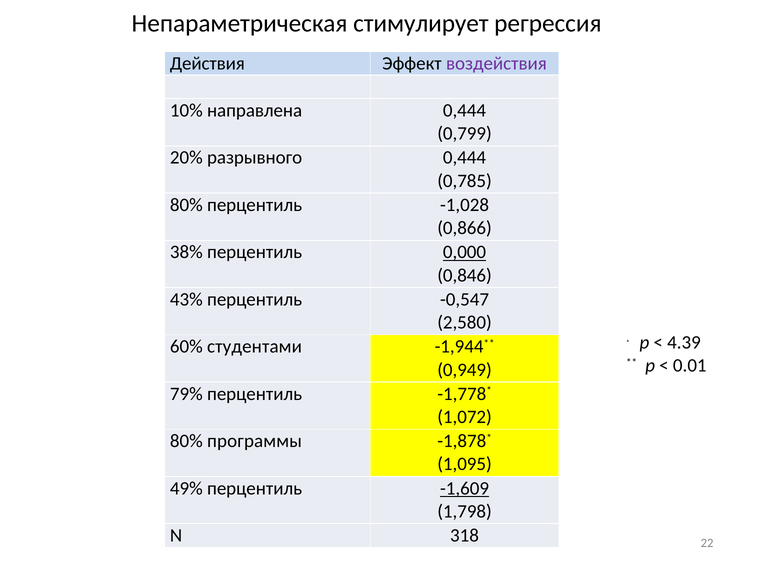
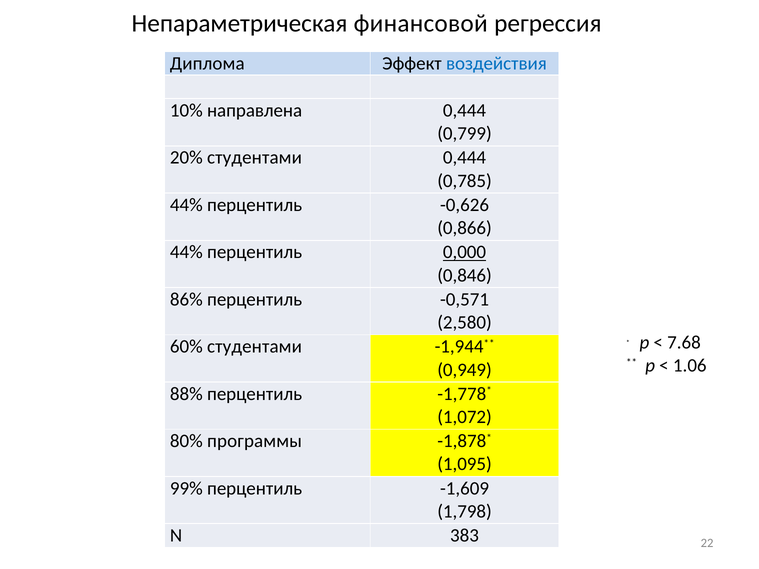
стимулирует: стимулирует -> финансовой
Действия: Действия -> Диплома
воздействия colour: purple -> blue
20% разрывного: разрывного -> студентами
80% at (186, 205): 80% -> 44%
-1,028: -1,028 -> -0,626
38% at (186, 252): 38% -> 44%
43%: 43% -> 86%
-0,547: -0,547 -> -0,571
4.39: 4.39 -> 7.68
0.01: 0.01 -> 1.06
79%: 79% -> 88%
49%: 49% -> 99%
-1,609 underline: present -> none
318: 318 -> 383
